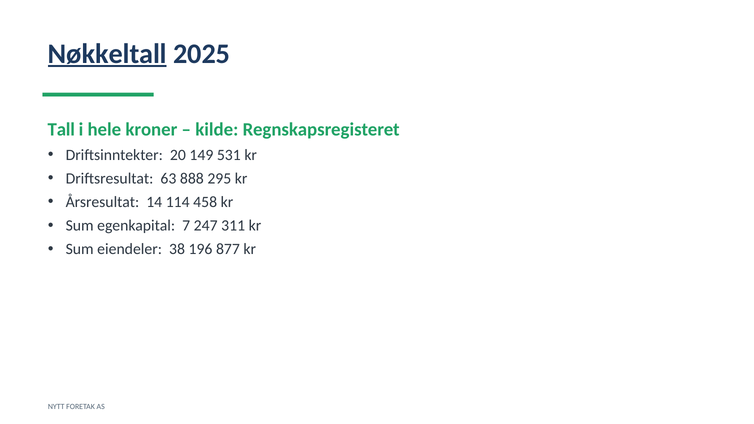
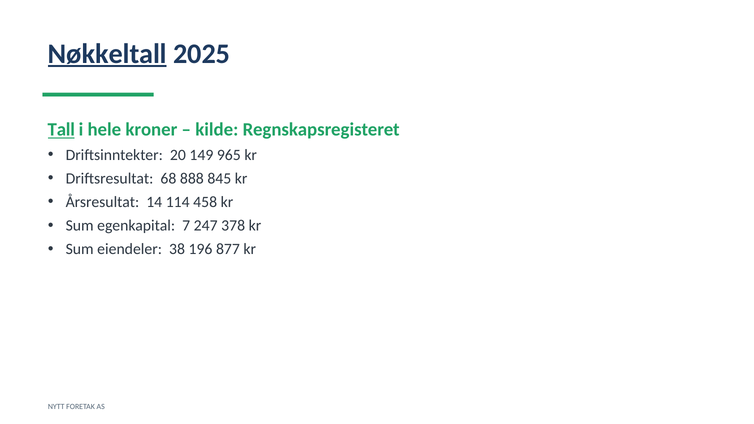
Tall underline: none -> present
531: 531 -> 965
63: 63 -> 68
295: 295 -> 845
311: 311 -> 378
